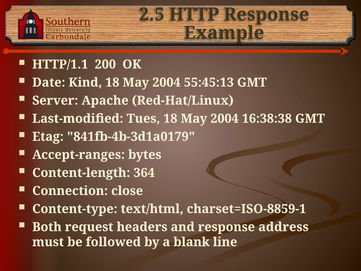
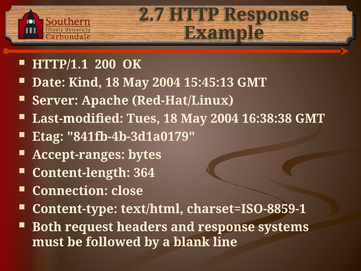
2.5: 2.5 -> 2.7
55:45:13: 55:45:13 -> 15:45:13
address: address -> systems
